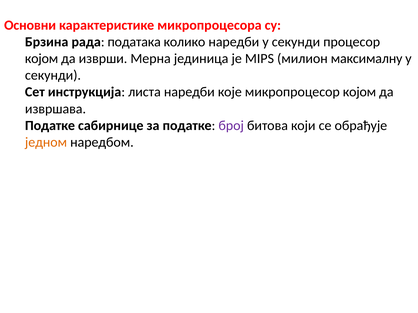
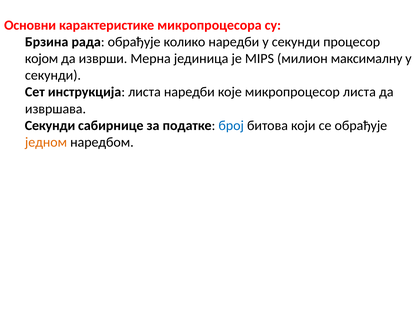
рада података: података -> обрађује
микропроцесор којом: којом -> листа
Податке at (50, 126): Податке -> Секунди
број colour: purple -> blue
